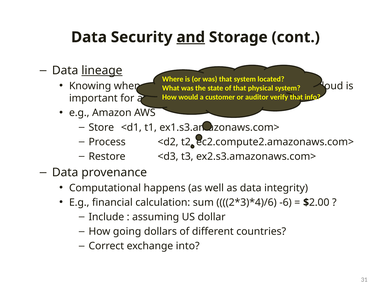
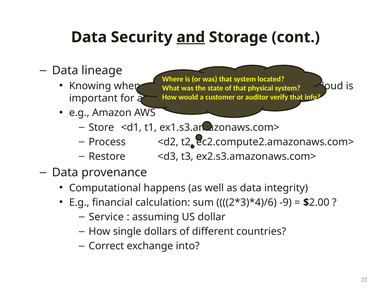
lineage underline: present -> none
-6: -6 -> -9
Include: Include -> Service
going: going -> single
